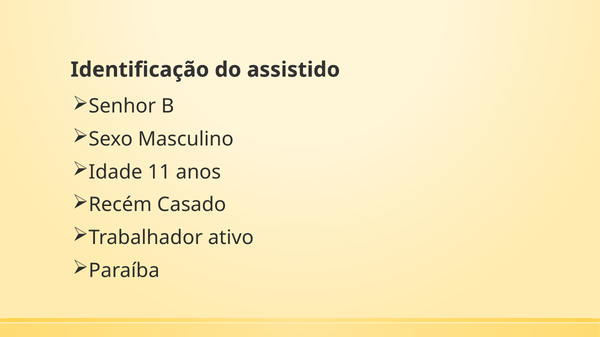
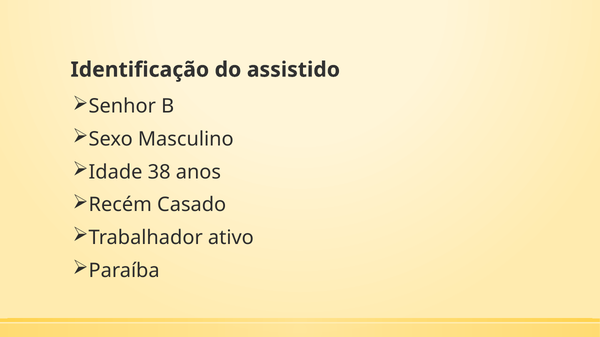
11: 11 -> 38
